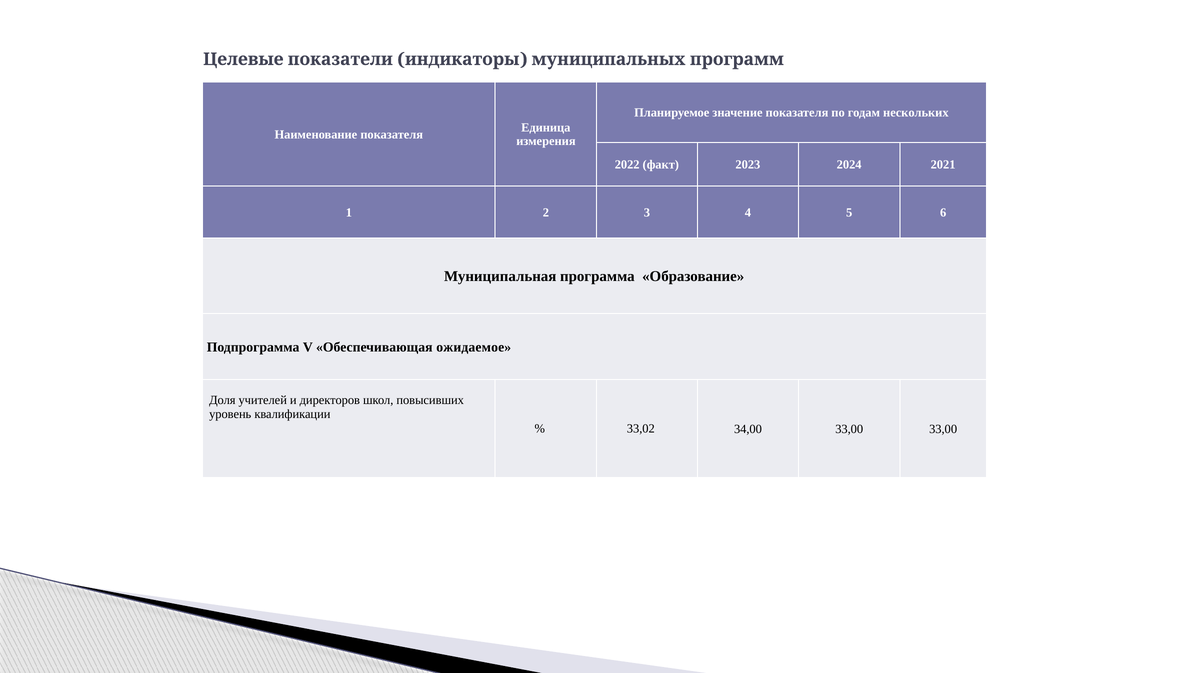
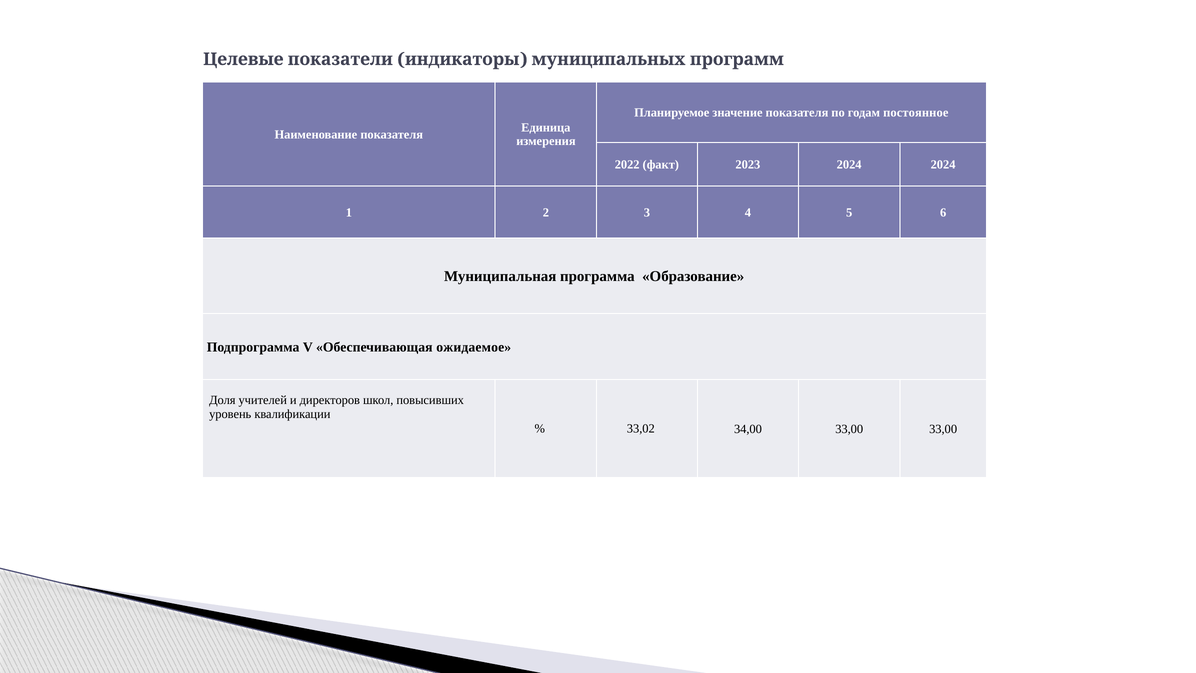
нескольких: нескольких -> постоянное
2024 2021: 2021 -> 2024
